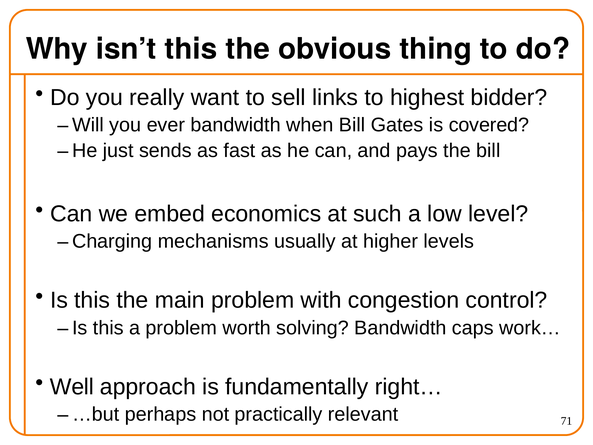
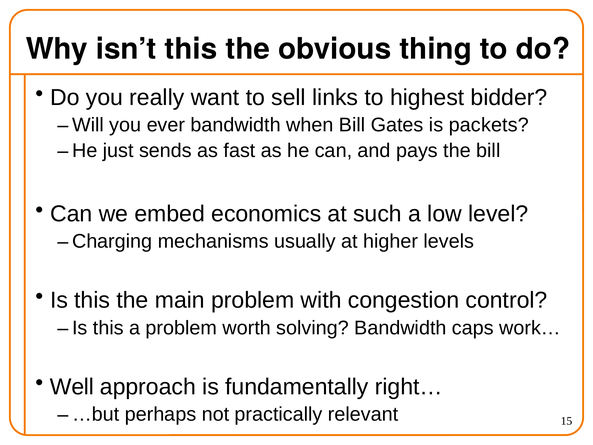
covered: covered -> packets
71: 71 -> 15
